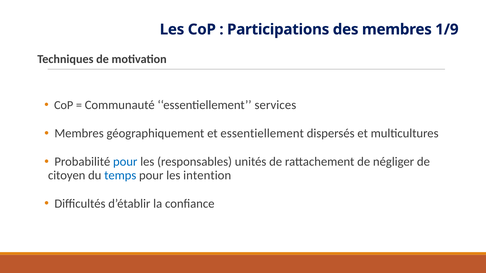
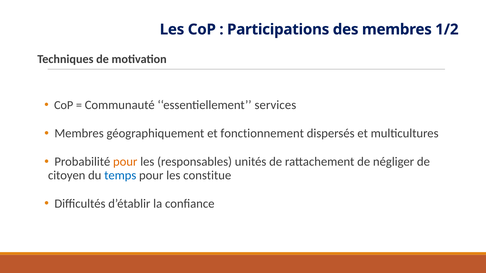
1/9: 1/9 -> 1/2
et essentiellement: essentiellement -> fonctionnement
pour at (125, 162) colour: blue -> orange
intention: intention -> constitue
